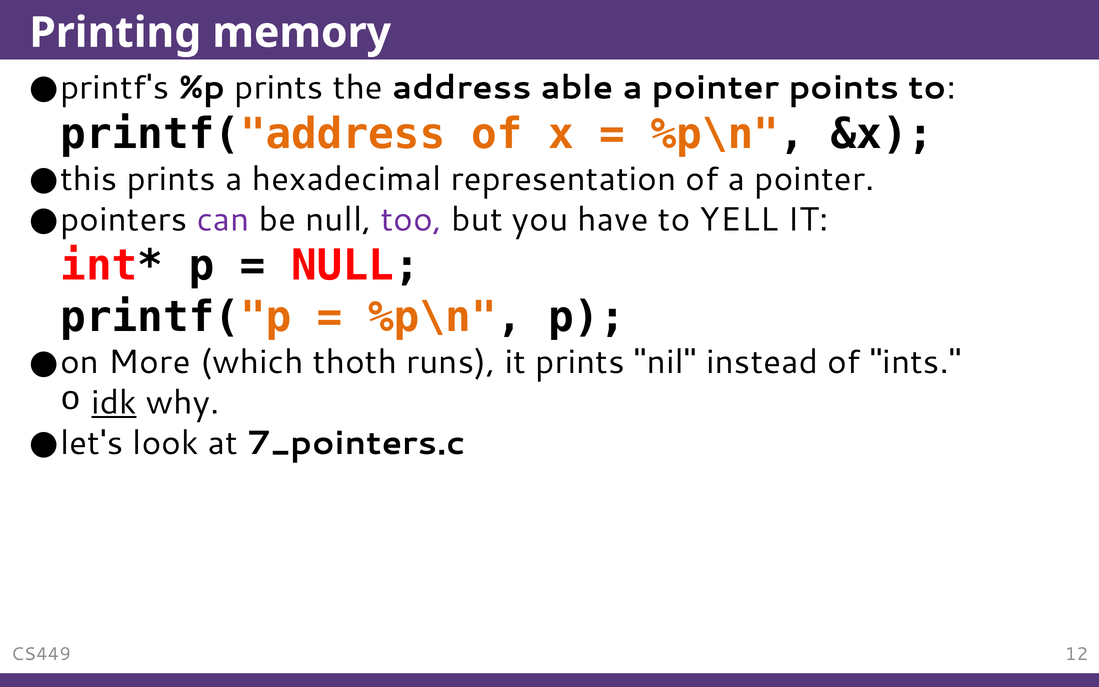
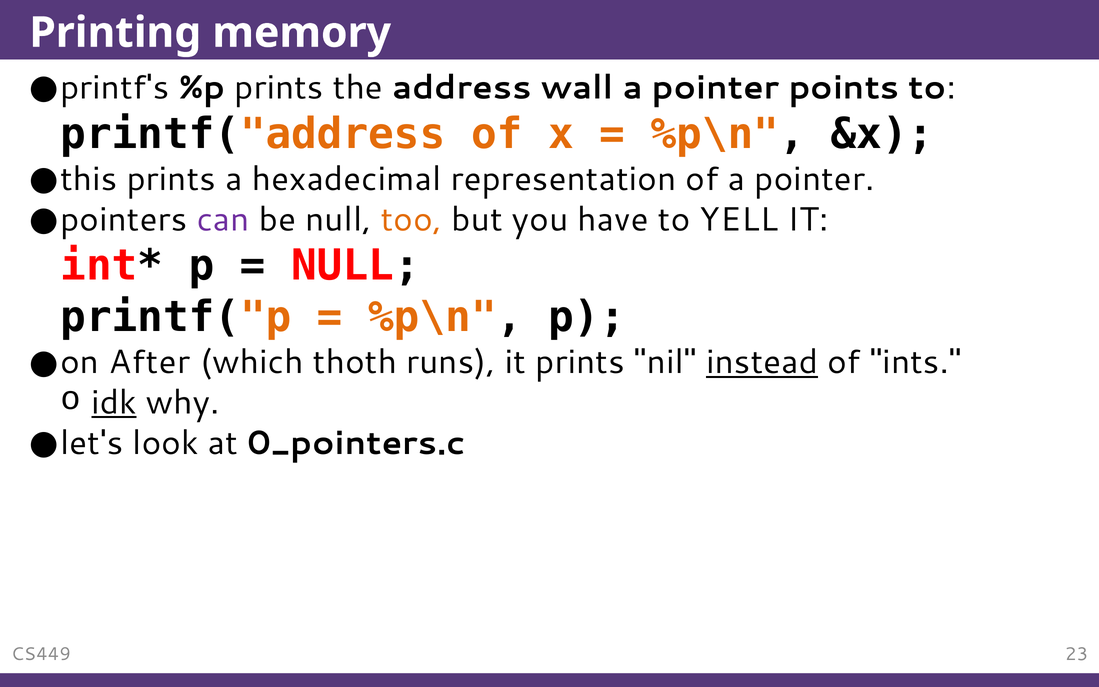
able: able -> wall
too colour: purple -> orange
More: More -> After
instead underline: none -> present
7_pointers.c: 7_pointers.c -> 0_pointers.c
12: 12 -> 23
